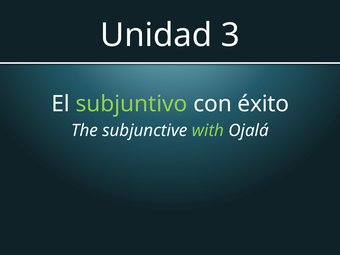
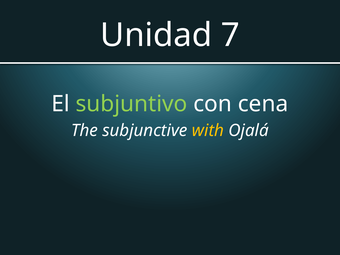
3: 3 -> 7
éxito: éxito -> cena
with colour: light green -> yellow
